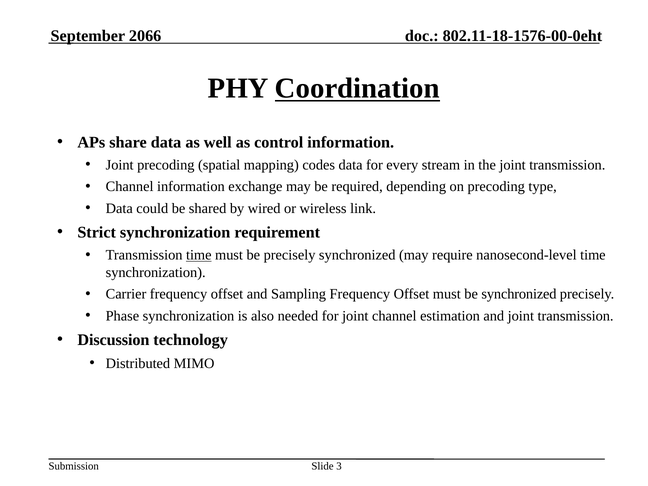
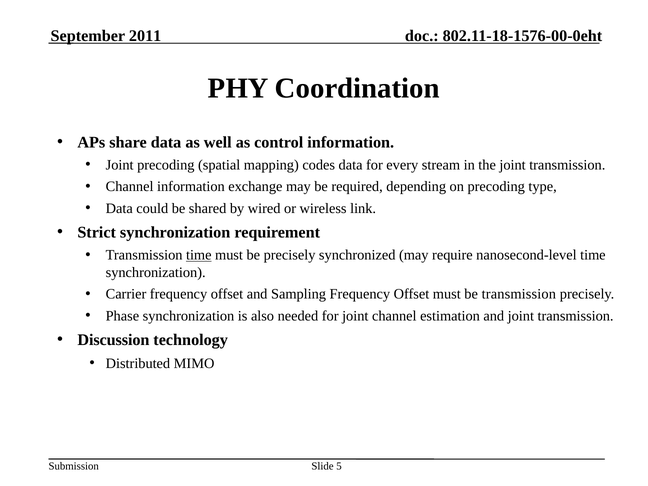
2066: 2066 -> 2011
Coordination underline: present -> none
be synchronized: synchronized -> transmission
3: 3 -> 5
